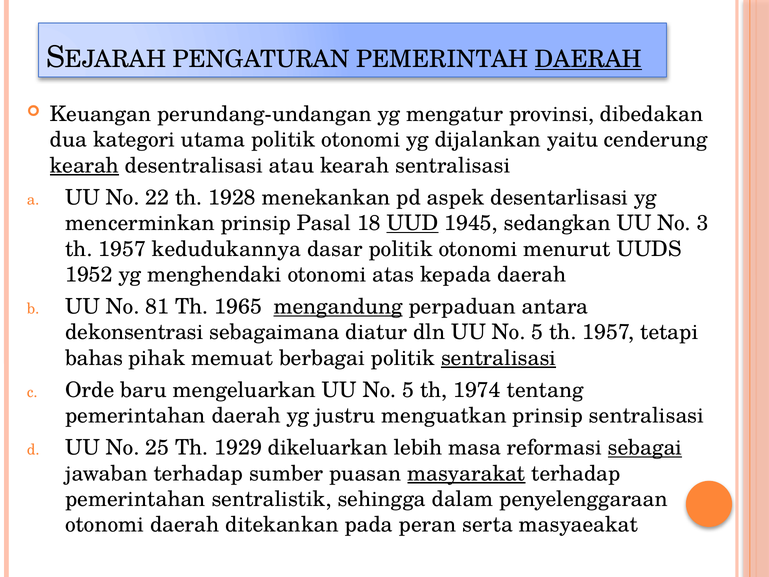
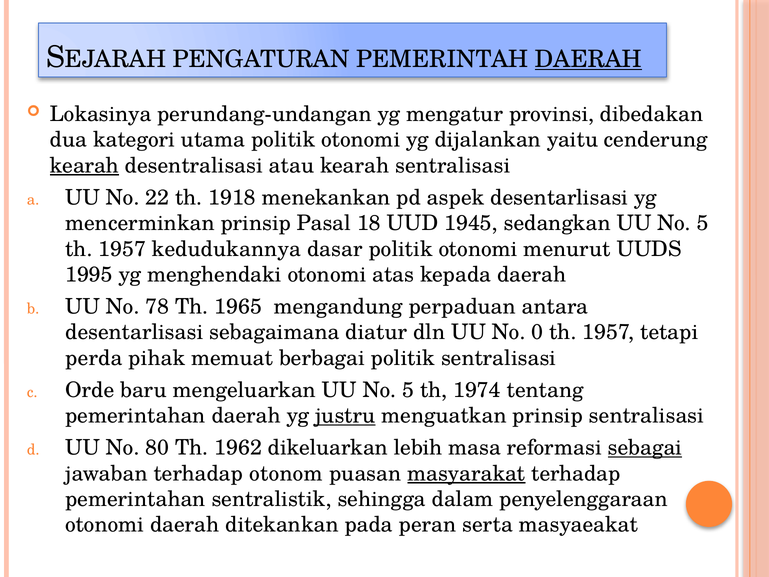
Keuangan: Keuangan -> Lokasinya
1928: 1928 -> 1918
UUD underline: present -> none
sedangkan UU No 3: 3 -> 5
1952: 1952 -> 1995
81: 81 -> 78
mengandung underline: present -> none
dekonsentrasi at (134, 332): dekonsentrasi -> desentarlisasi
dln UU No 5: 5 -> 0
bahas: bahas -> perda
sentralisasi at (499, 358) underline: present -> none
justru underline: none -> present
25: 25 -> 80
1929: 1929 -> 1962
sumber: sumber -> otonom
